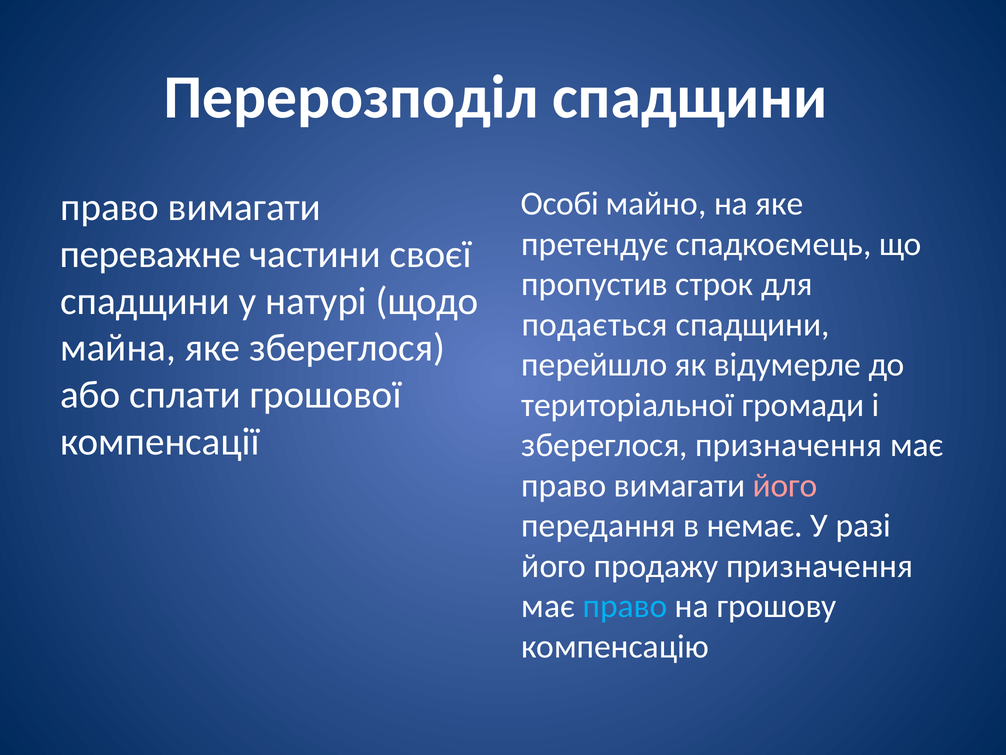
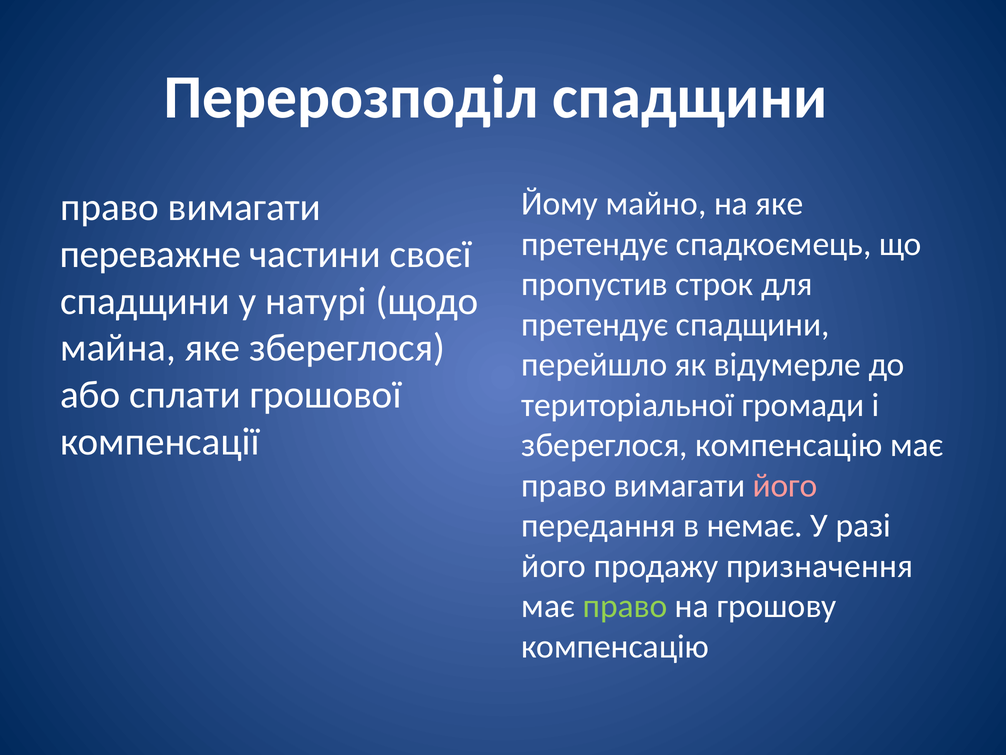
Особі: Особі -> Йому
подається at (595, 324): подається -> претендує
збереглося призначення: призначення -> компенсацію
право at (625, 606) colour: light blue -> light green
